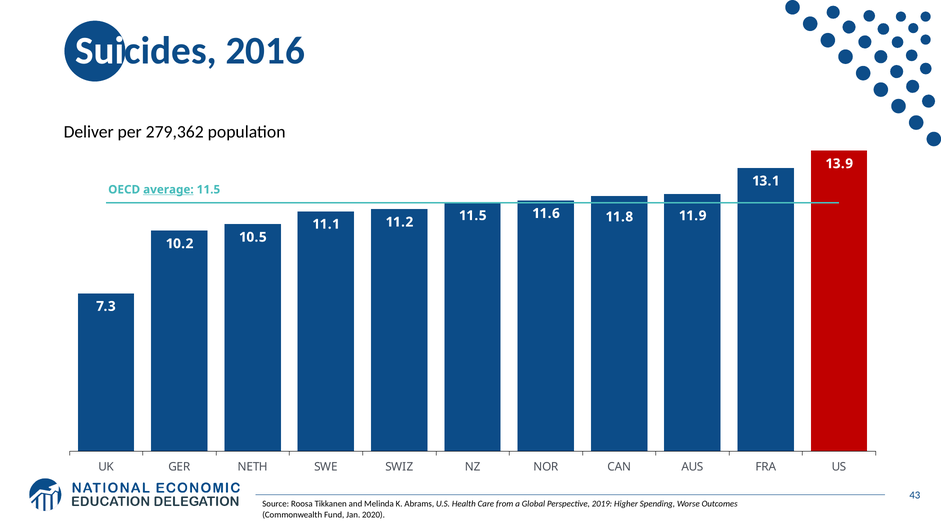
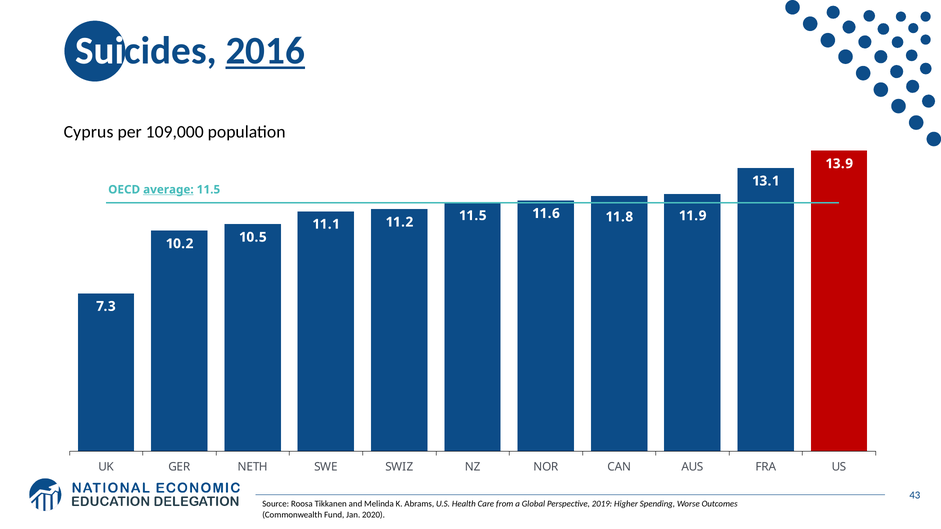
2016 underline: none -> present
Deliver: Deliver -> Cyprus
279,362: 279,362 -> 109,000
